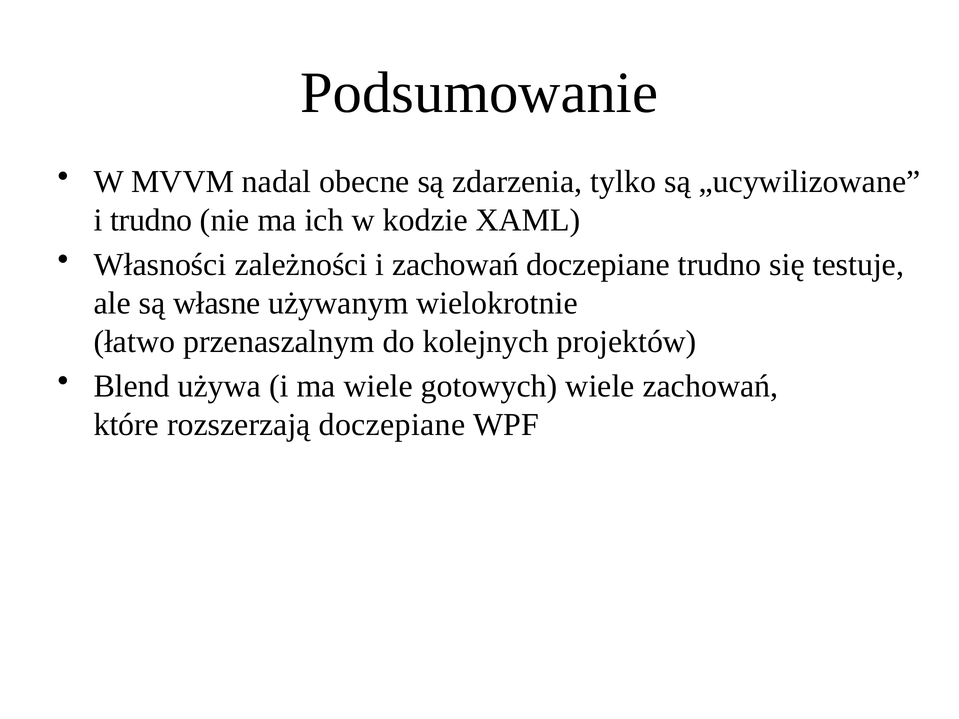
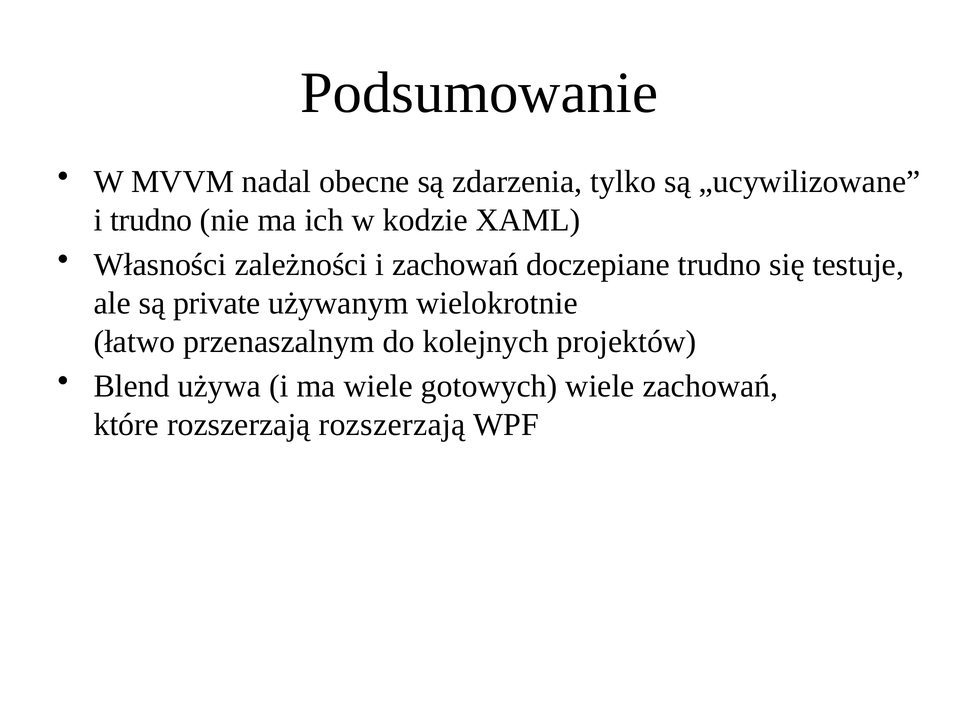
własne: własne -> private
rozszerzają doczepiane: doczepiane -> rozszerzają
